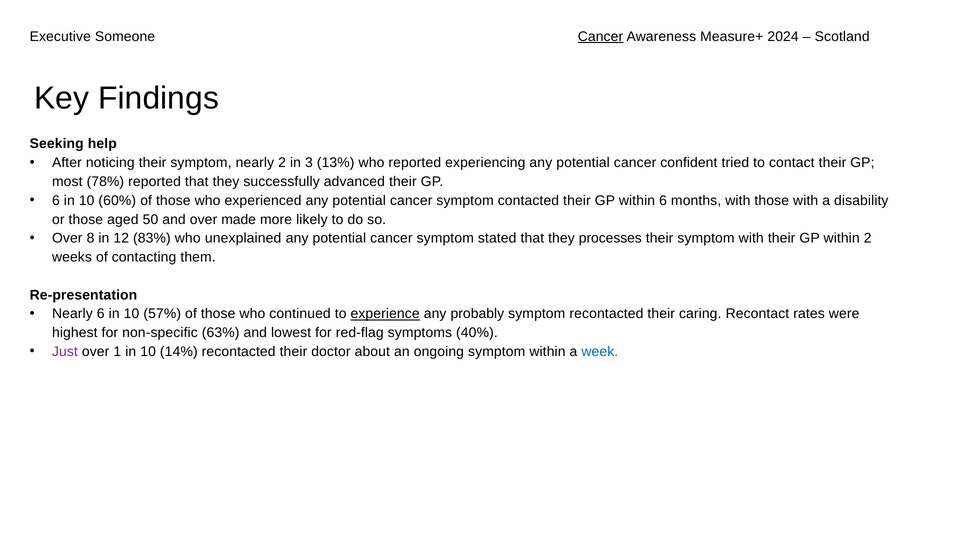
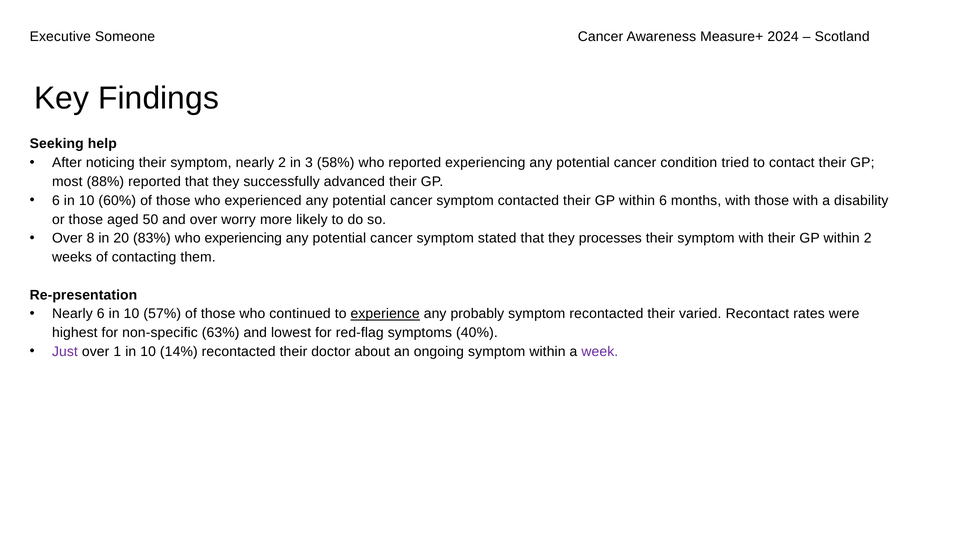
Cancer at (600, 36) underline: present -> none
13%: 13% -> 58%
confident: confident -> condition
78%: 78% -> 88%
made: made -> worry
12: 12 -> 20
who unexplained: unexplained -> experiencing
caring: caring -> varied
week colour: blue -> purple
